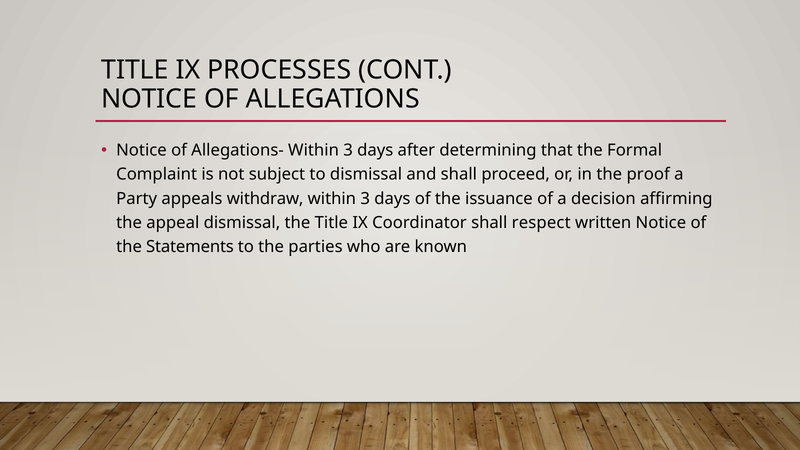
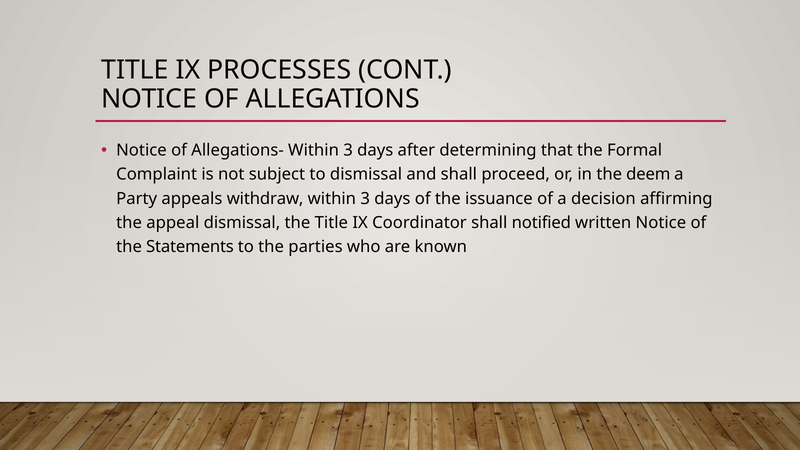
proof: proof -> deem
respect: respect -> notified
